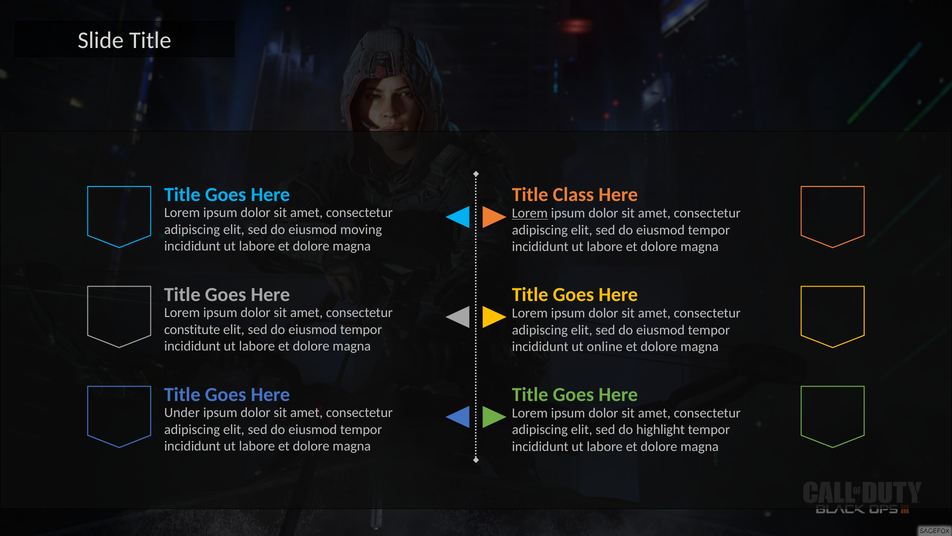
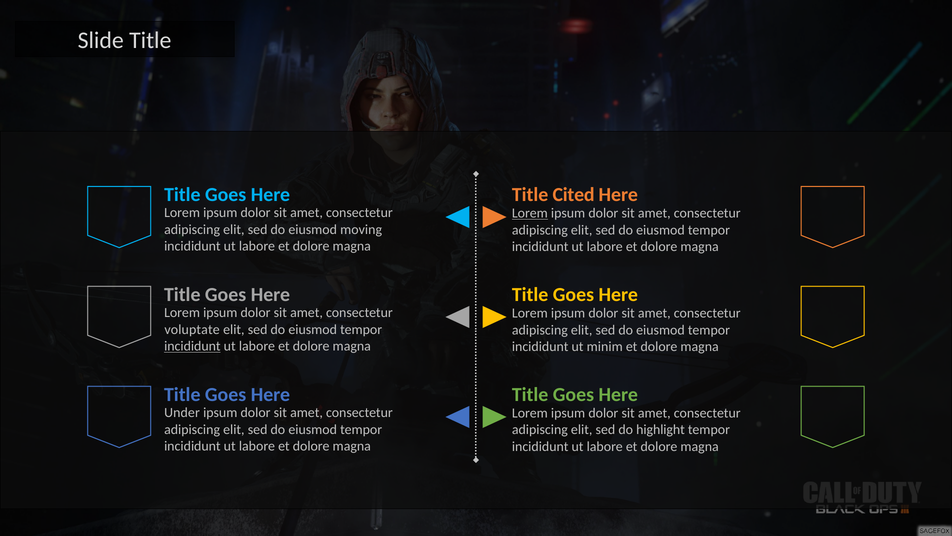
Class: Class -> Cited
constitute: constitute -> voluptate
incididunt at (192, 346) underline: none -> present
online: online -> minim
